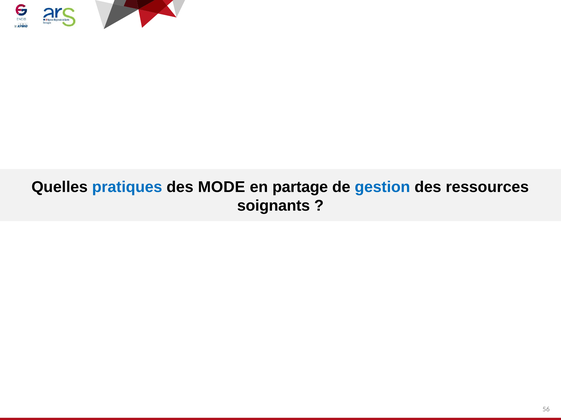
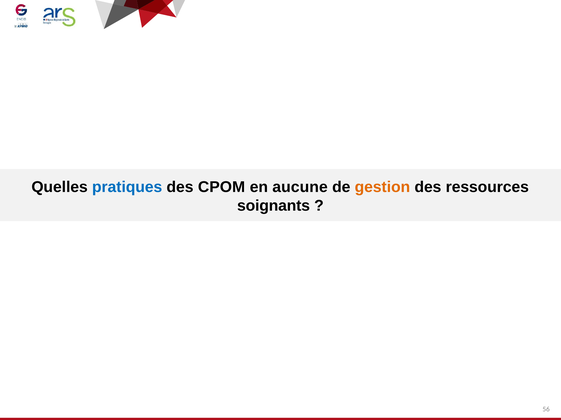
MODE: MODE -> CPOM
partage: partage -> aucune
gestion colour: blue -> orange
